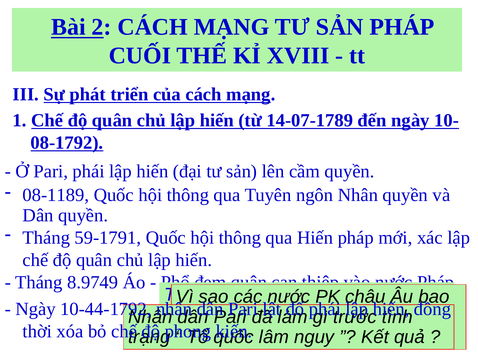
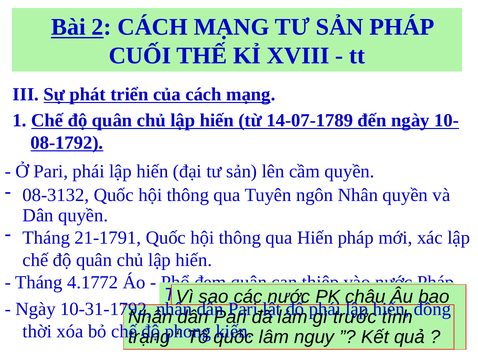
08-1189: 08-1189 -> 08-3132
59-1791: 59-1791 -> 21-1791
8.9749: 8.9749 -> 4.1772
10-44-1792: 10-44-1792 -> 10-31-1792
